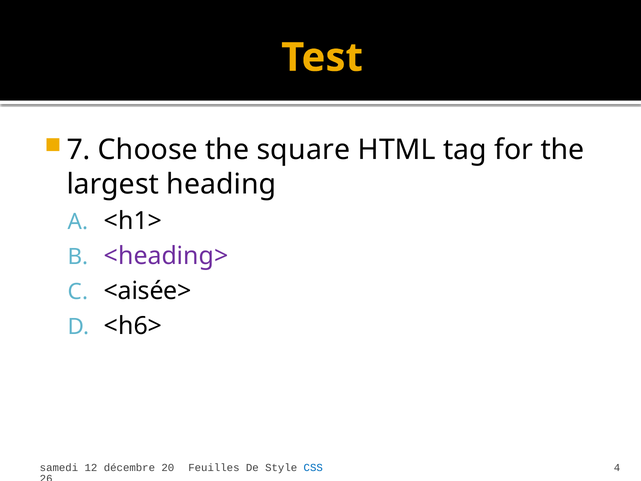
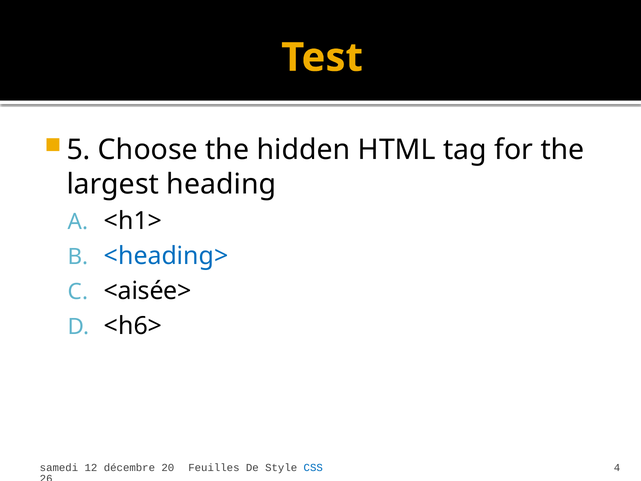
7: 7 -> 5
square: square -> hidden
<heading> colour: purple -> blue
